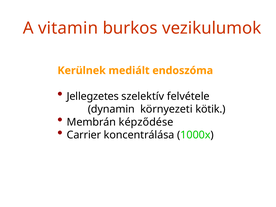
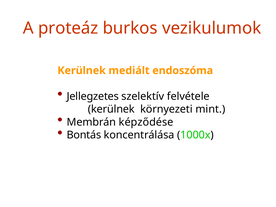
vitamin: vitamin -> proteáz
dynamin at (111, 109): dynamin -> kerülnek
kötik: kötik -> mint
Carrier: Carrier -> Bontás
